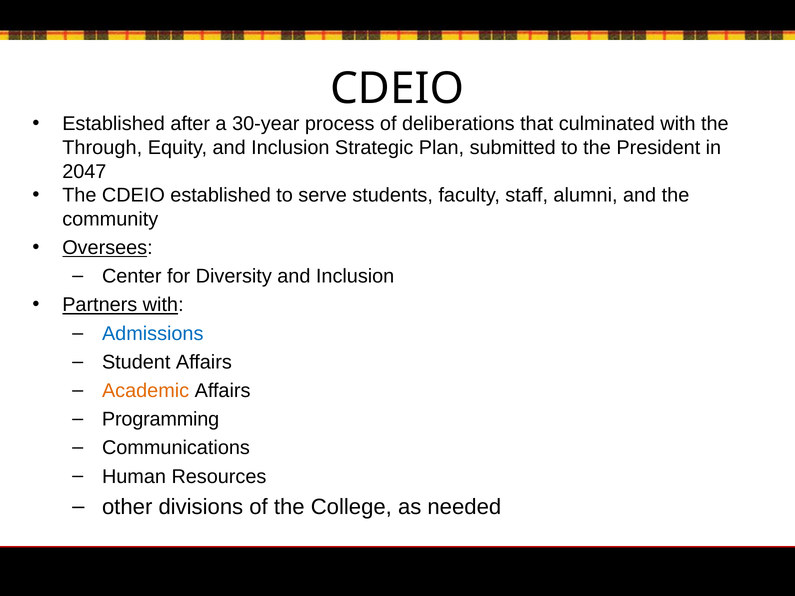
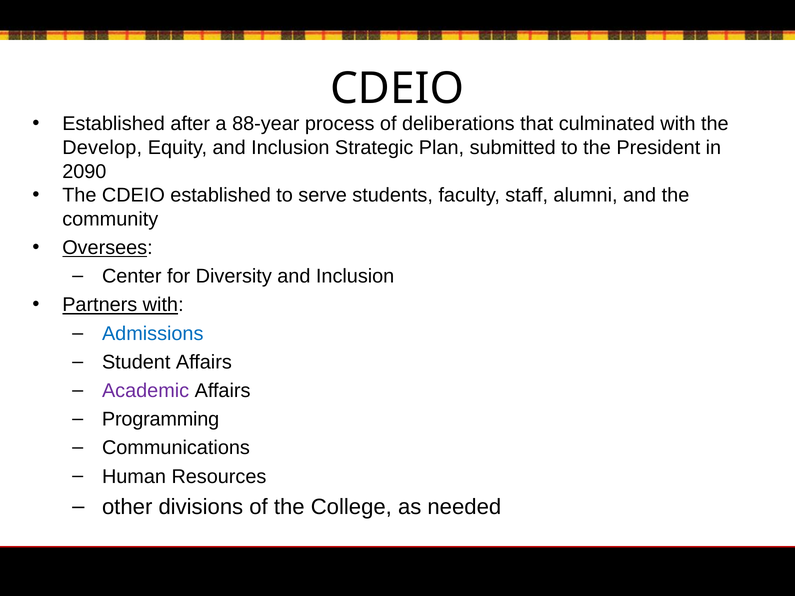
30-year: 30-year -> 88-year
Through: Through -> Develop
2047: 2047 -> 2090
Academic colour: orange -> purple
